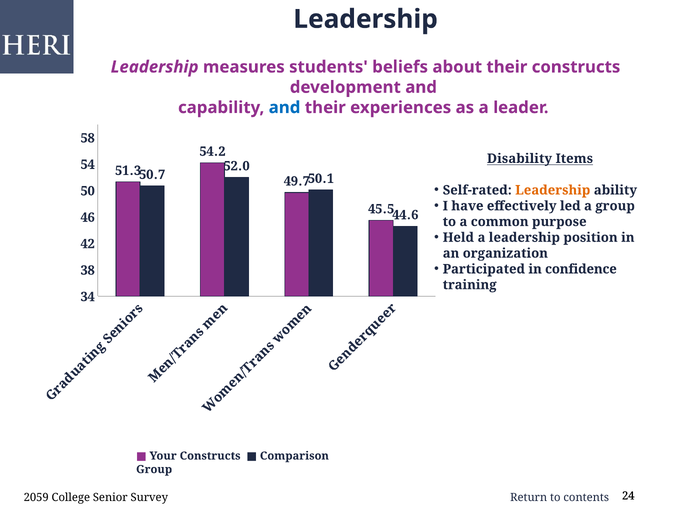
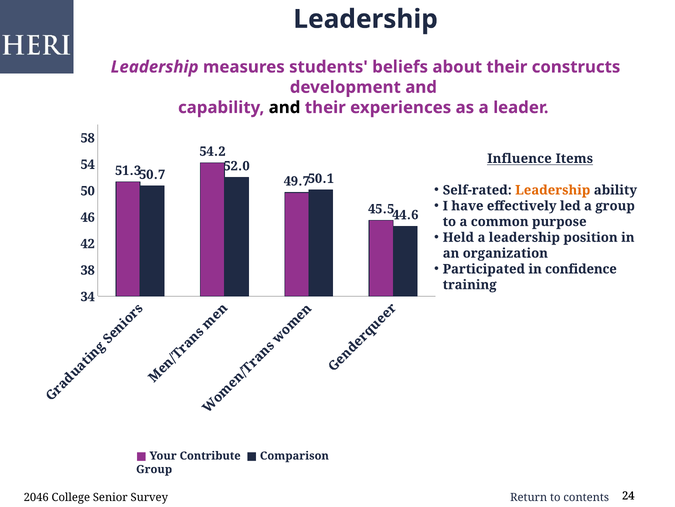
and at (285, 107) colour: blue -> black
Disability: Disability -> Influence
Your Constructs: Constructs -> Contribute
2059: 2059 -> 2046
